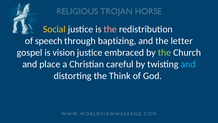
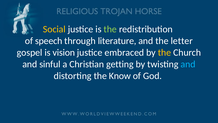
the at (110, 29) colour: pink -> light green
baptizing: baptizing -> literature
the at (164, 52) colour: light green -> yellow
place: place -> sinful
careful: careful -> getting
Think: Think -> Know
